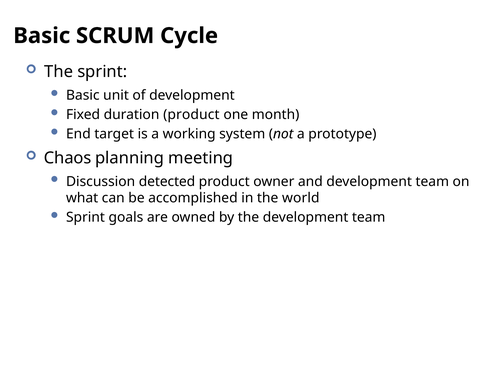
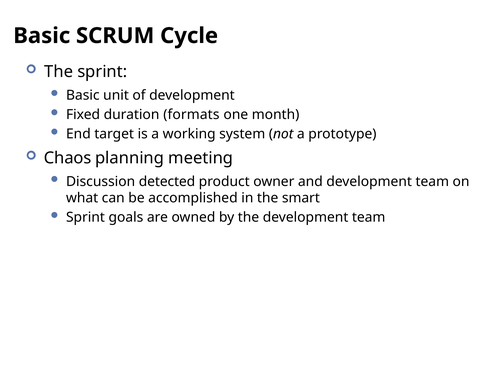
duration product: product -> formats
world: world -> smart
